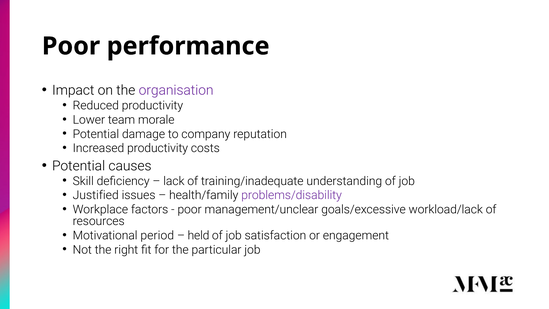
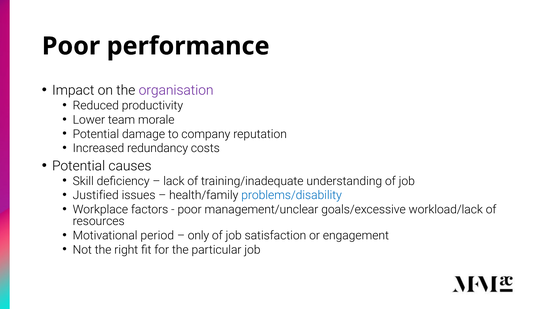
Increased productivity: productivity -> redundancy
problems/disability colour: purple -> blue
held: held -> only
